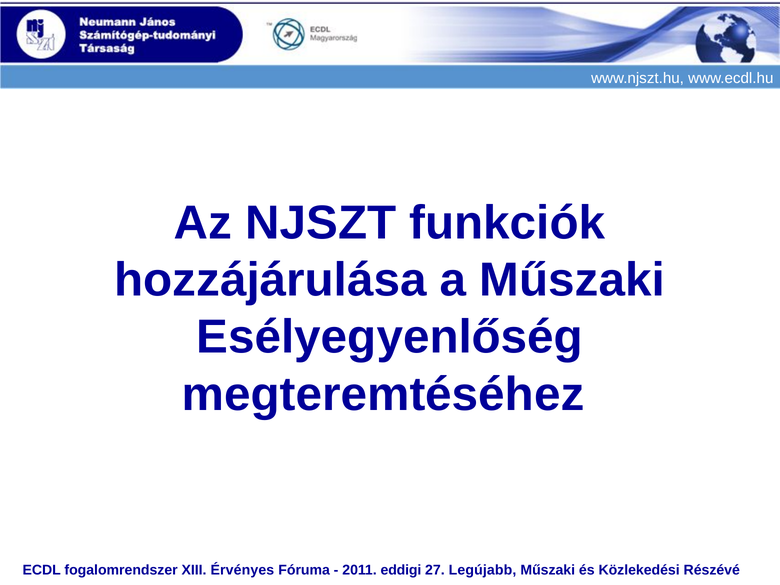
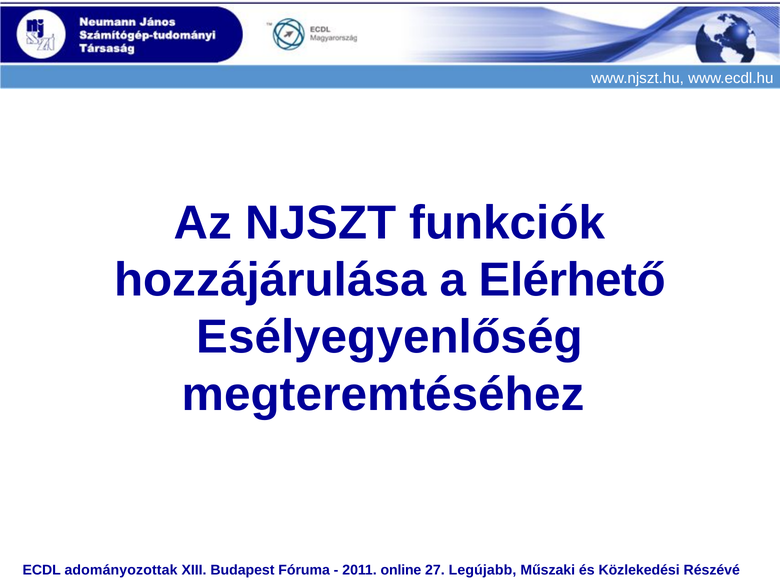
a Műszaki: Műszaki -> Elérhető
fogalomrendszer: fogalomrendszer -> adományozottak
Érvényes: Érvényes -> Budapest
eddigi: eddigi -> online
